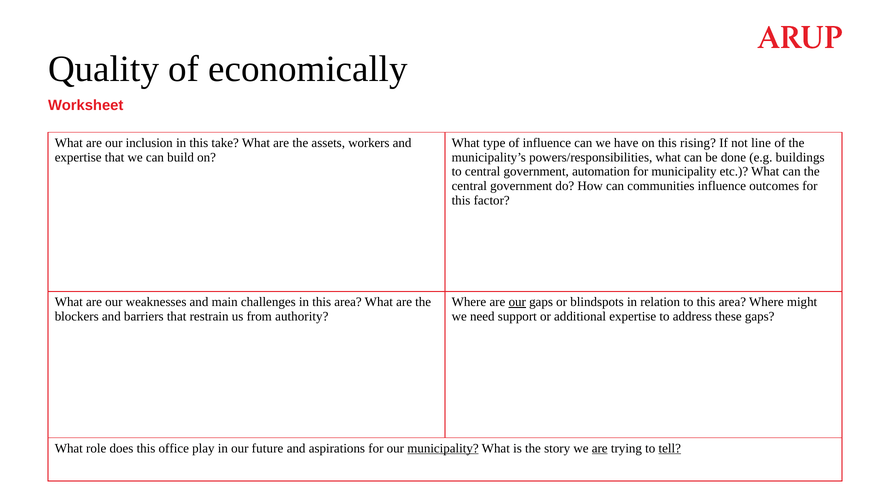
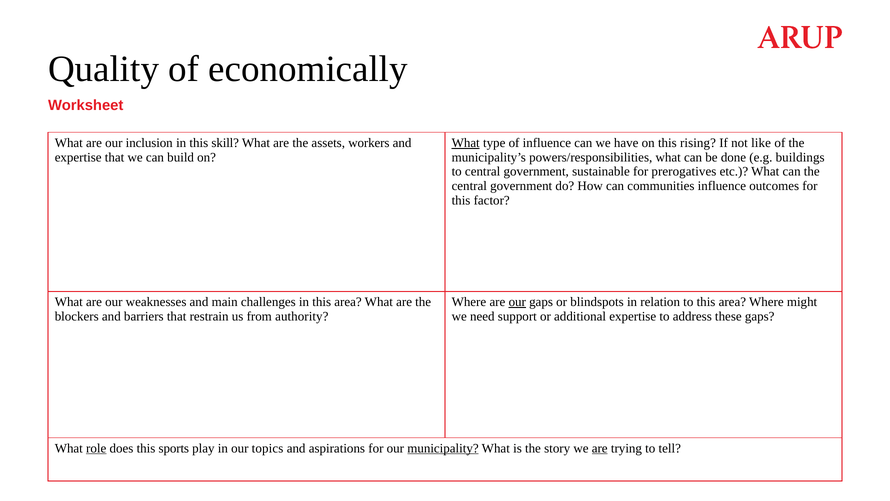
take: take -> skill
What at (466, 143) underline: none -> present
line: line -> like
automation: automation -> sustainable
for municipality: municipality -> prerogatives
role underline: none -> present
office: office -> sports
future: future -> topics
tell underline: present -> none
